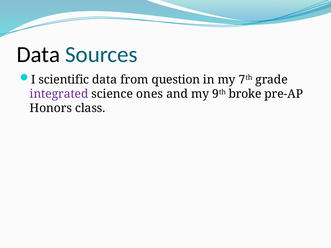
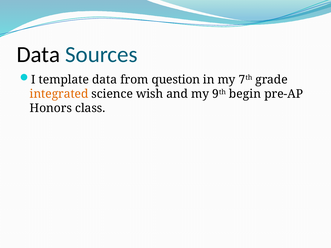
scientific: scientific -> template
integrated colour: purple -> orange
ones: ones -> wish
broke: broke -> begin
